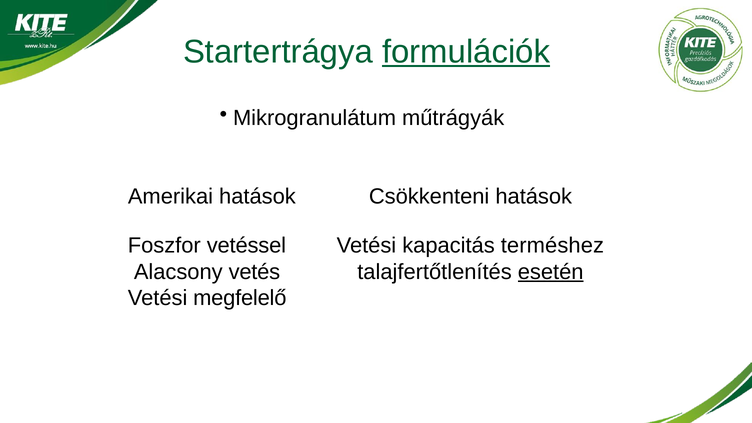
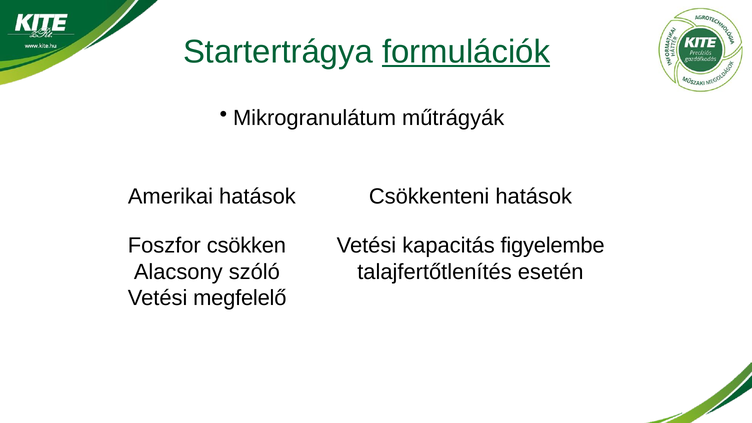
vetéssel: vetéssel -> csökken
terméshez: terméshez -> figyelembe
vetés: vetés -> szóló
esetén underline: present -> none
